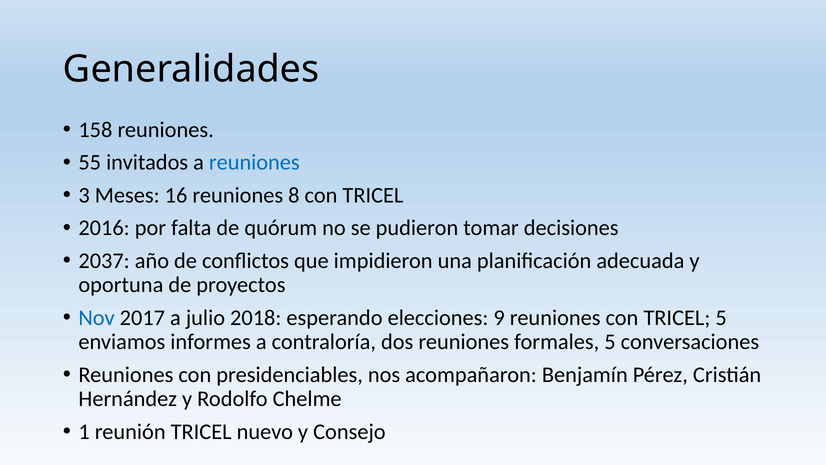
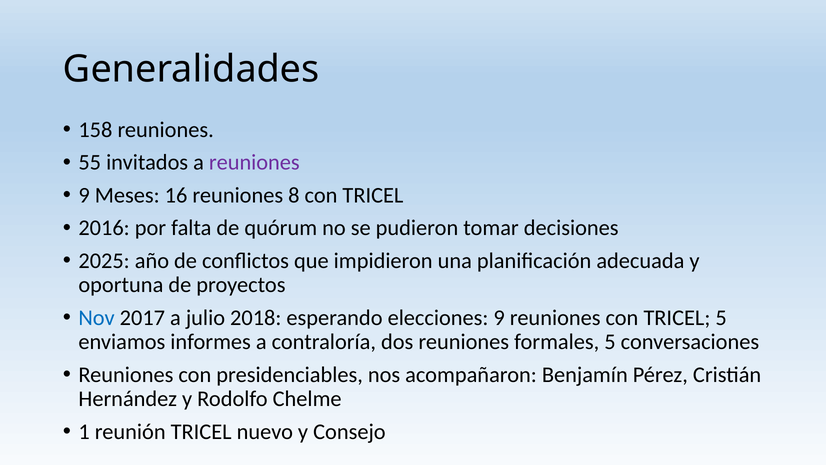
reuniones at (254, 162) colour: blue -> purple
3 at (84, 195): 3 -> 9
2037: 2037 -> 2025
